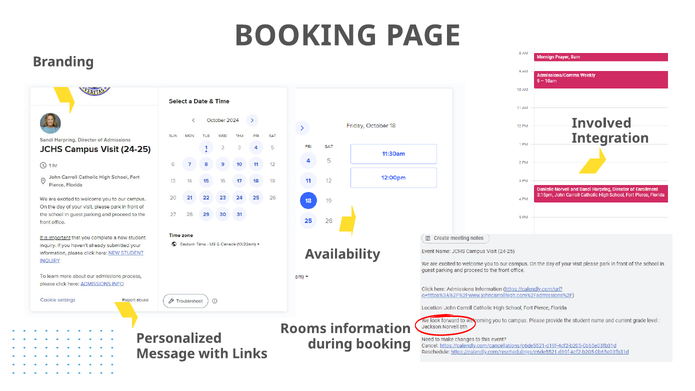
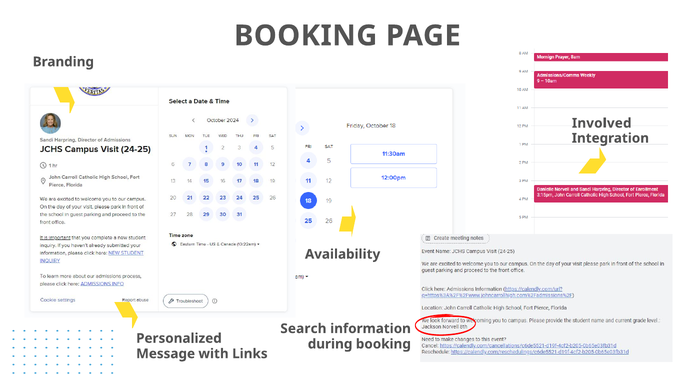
Rooms: Rooms -> Search
